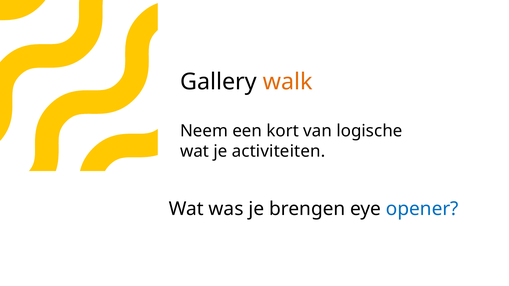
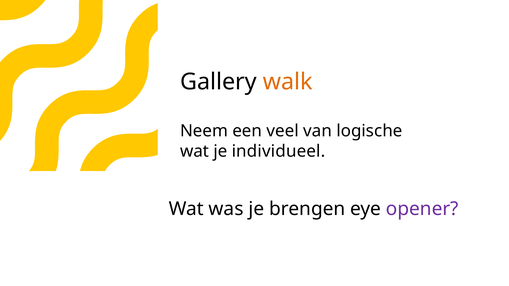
kort: kort -> veel
activiteiten: activiteiten -> individueel
opener colour: blue -> purple
